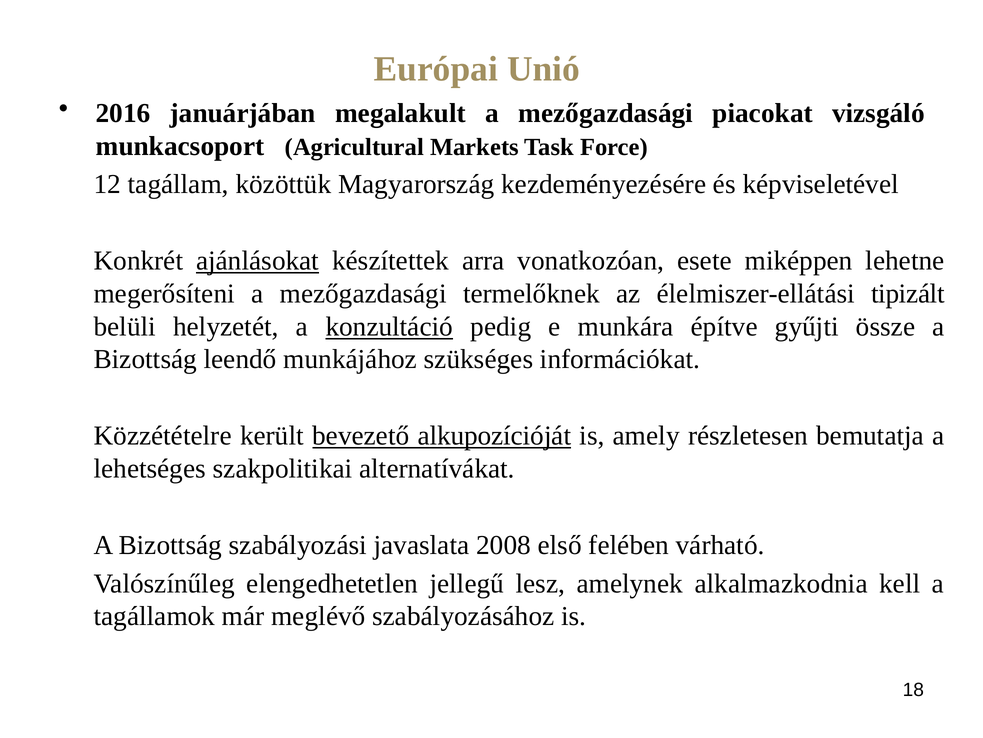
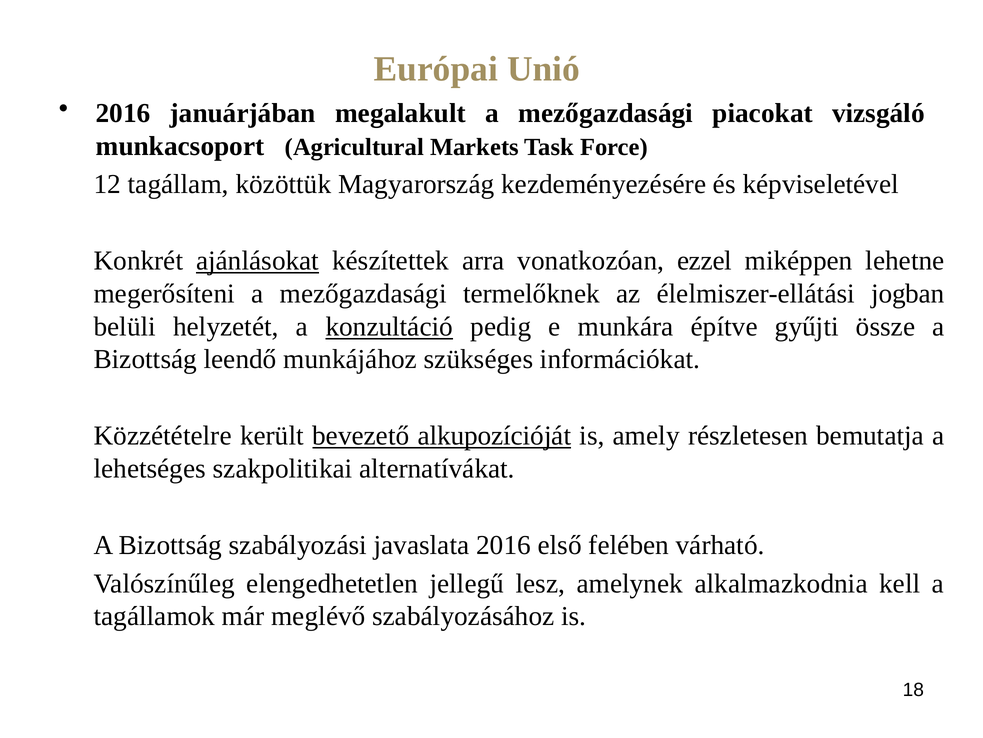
esete: esete -> ezzel
tipizált: tipizált -> jogban
javaslata 2008: 2008 -> 2016
